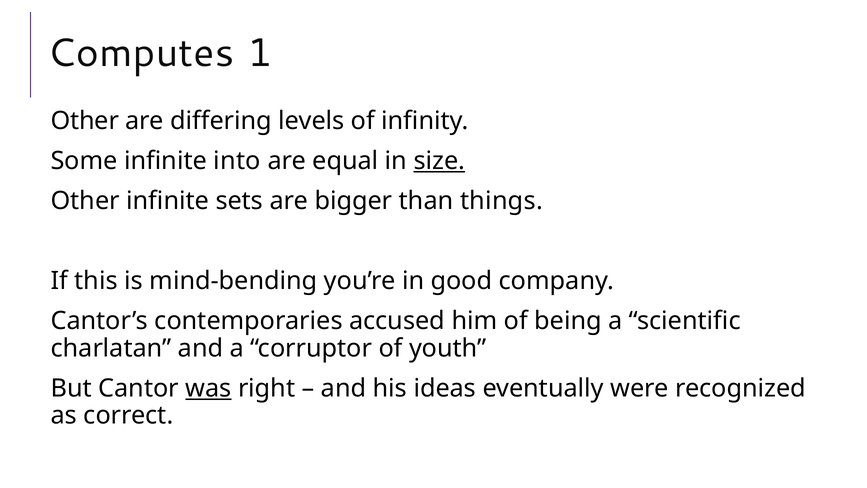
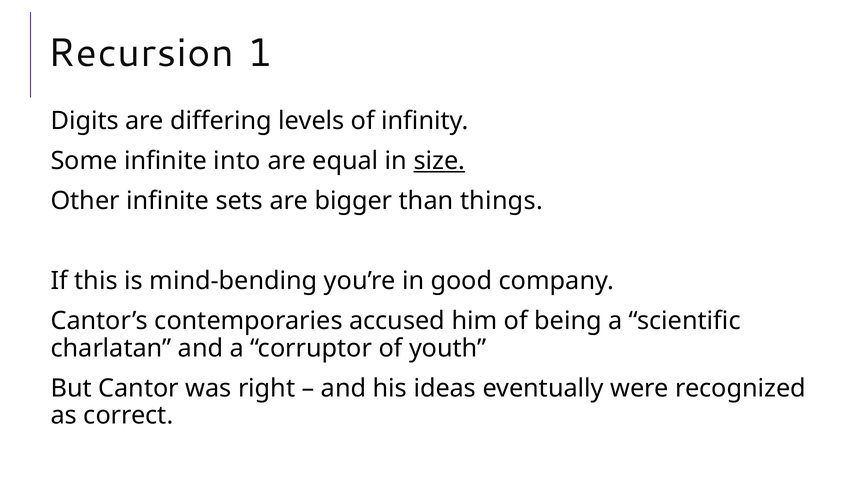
Computes: Computes -> Recursion
Other at (85, 121): Other -> Digits
was underline: present -> none
